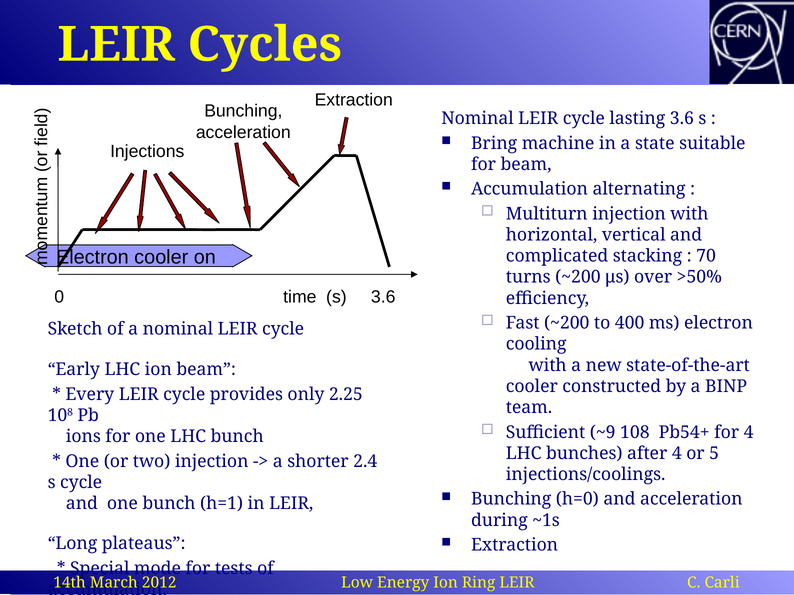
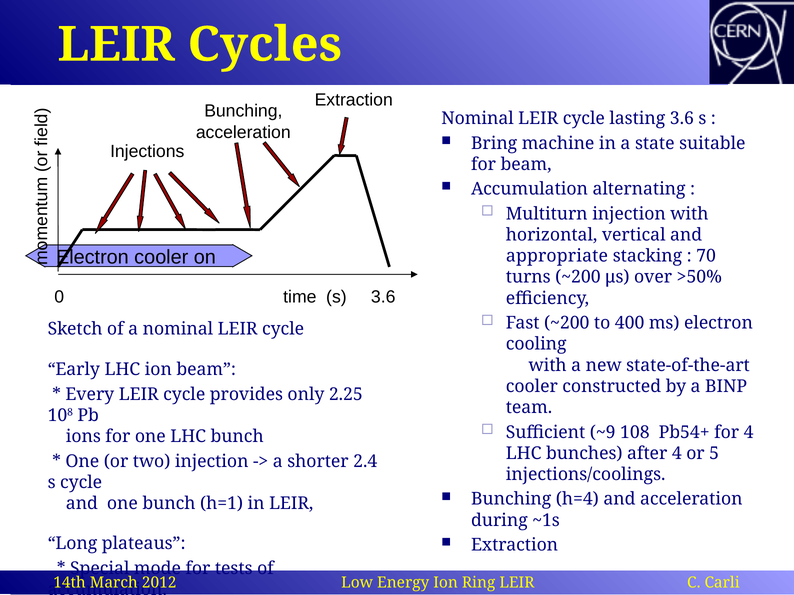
complicated: complicated -> appropriate
h=0: h=0 -> h=4
